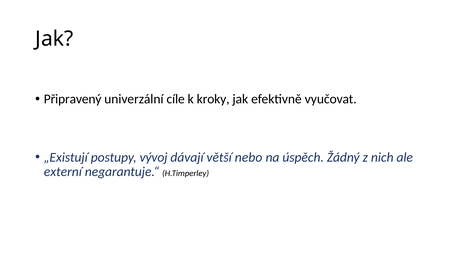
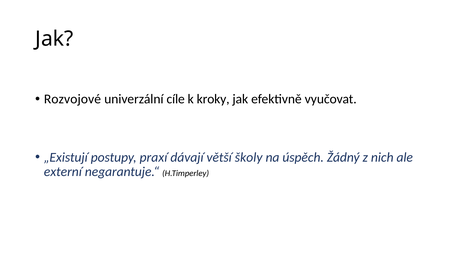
Připravený: Připravený -> Rozvojové
vývoj: vývoj -> praxí
nebo: nebo -> školy
